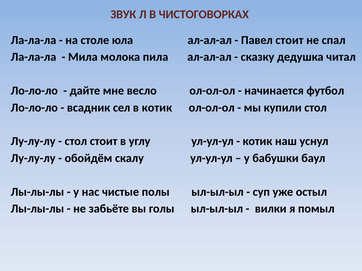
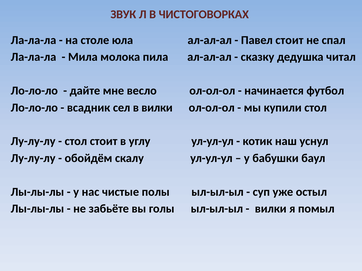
в котик: котик -> вилки
